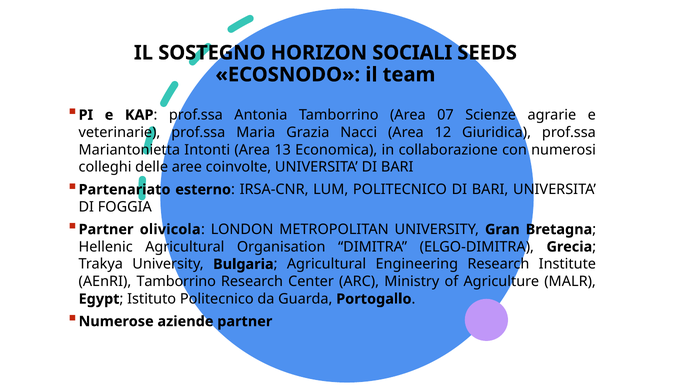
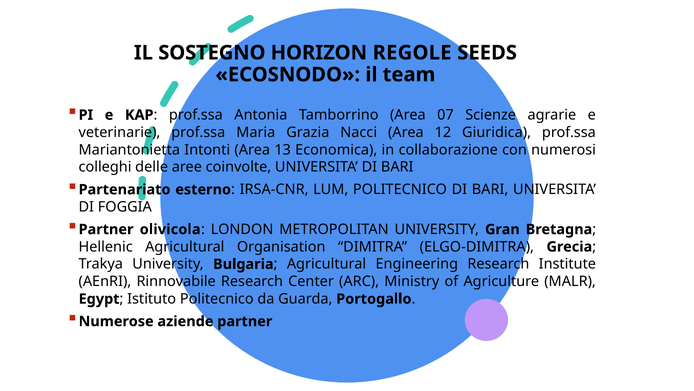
SOCIALI: SOCIALI -> REGOLE
AEnRI Tamborrino: Tamborrino -> Rinnovabile
